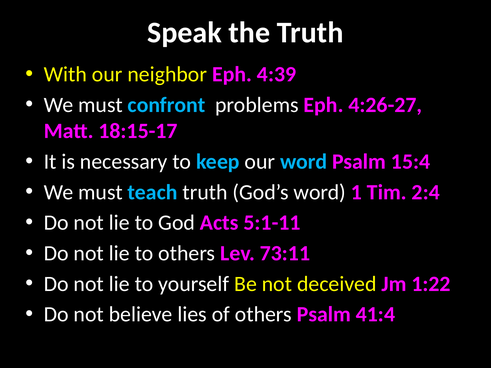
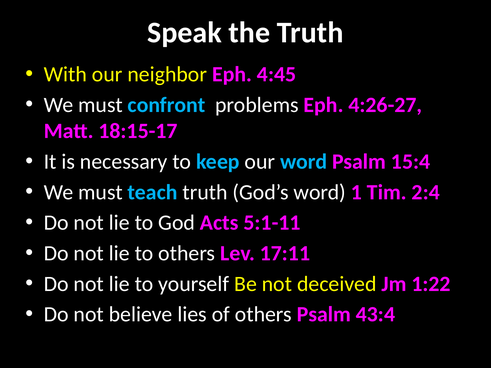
4:39: 4:39 -> 4:45
73:11: 73:11 -> 17:11
41:4: 41:4 -> 43:4
